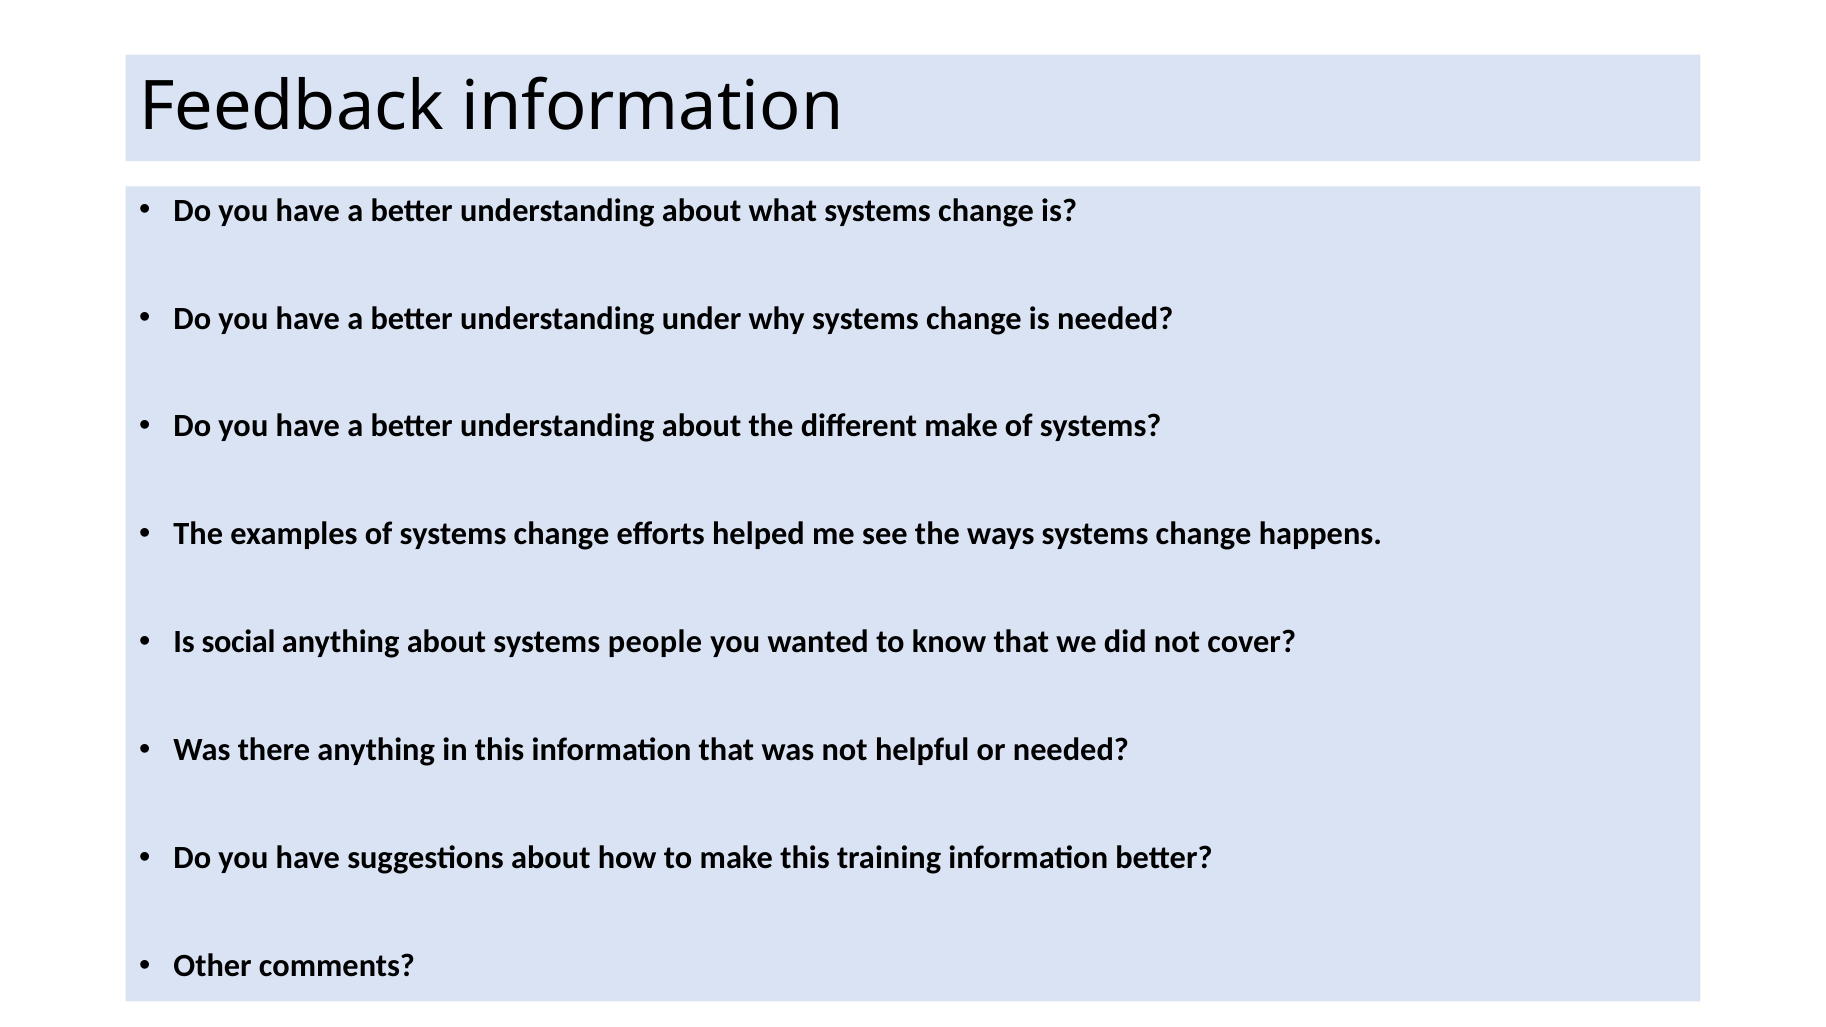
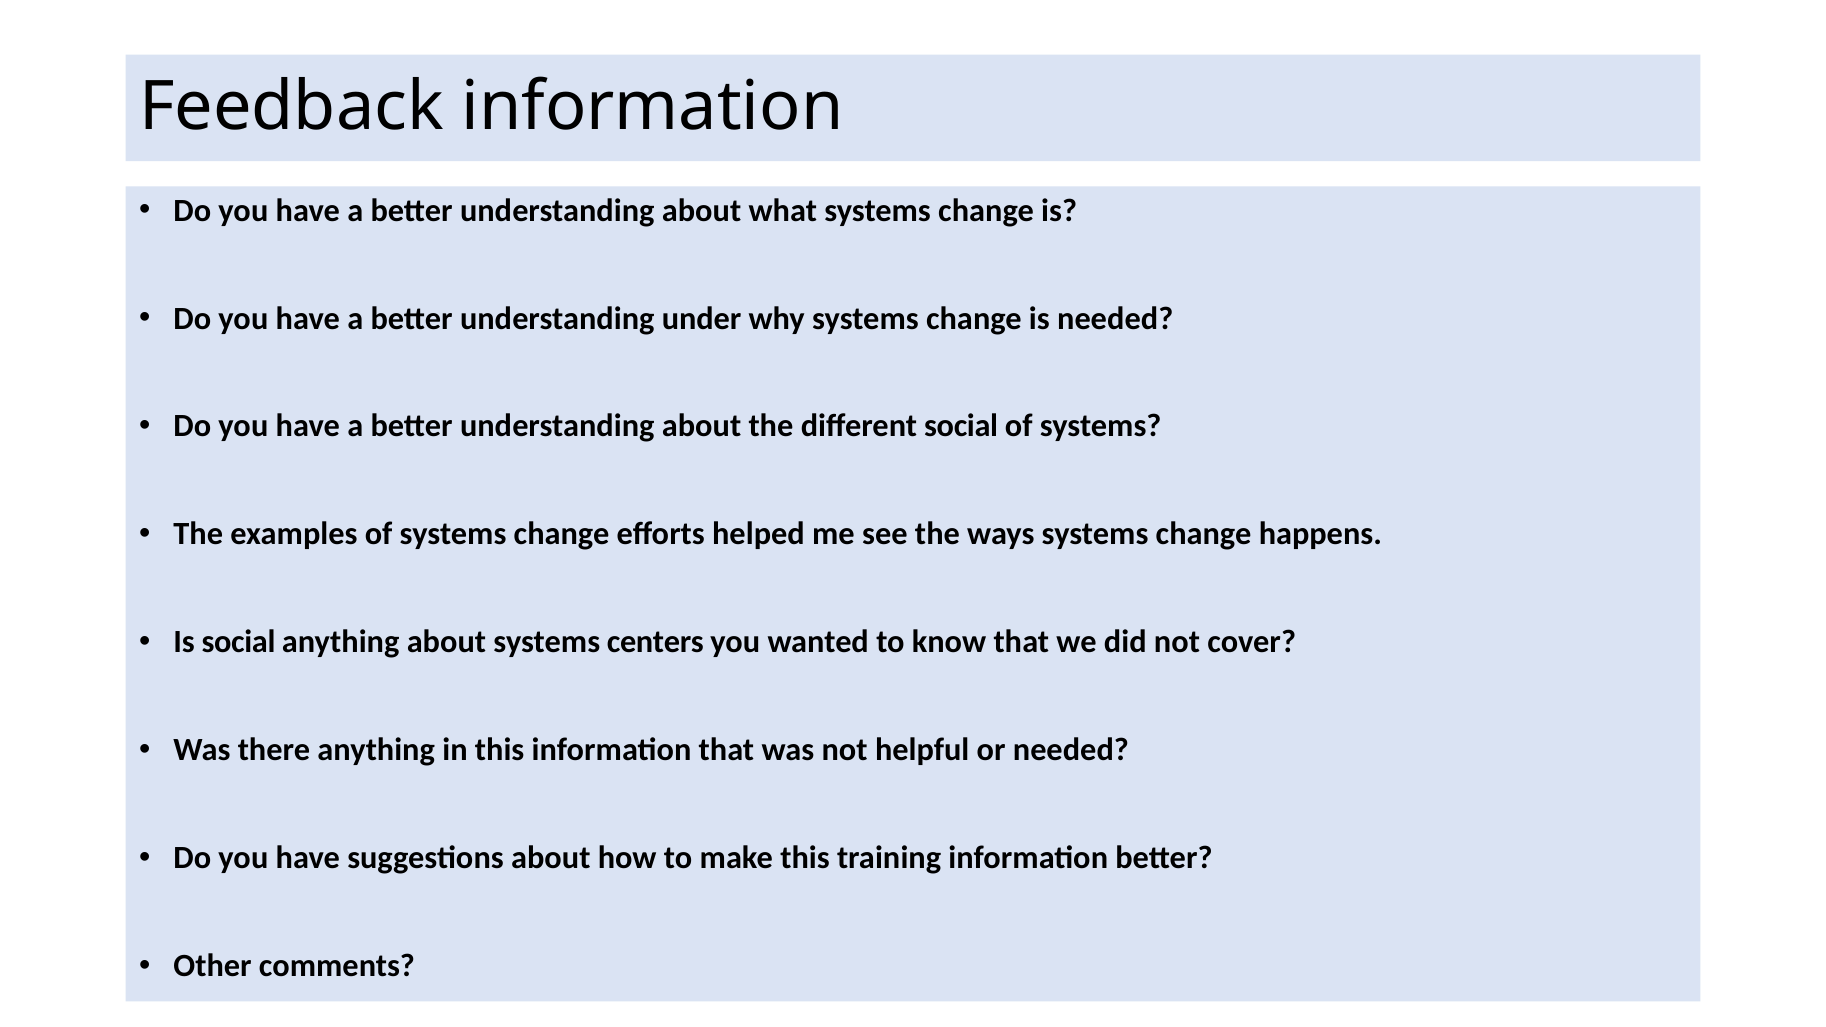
different make: make -> social
people: people -> centers
